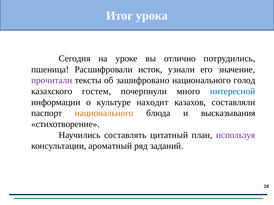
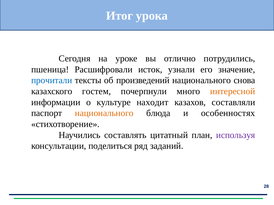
прочитали colour: purple -> blue
зашифровано: зашифровано -> произведений
голод: голод -> снова
интересной colour: blue -> orange
высказывания: высказывания -> особенностях
ароматный: ароматный -> поделиться
